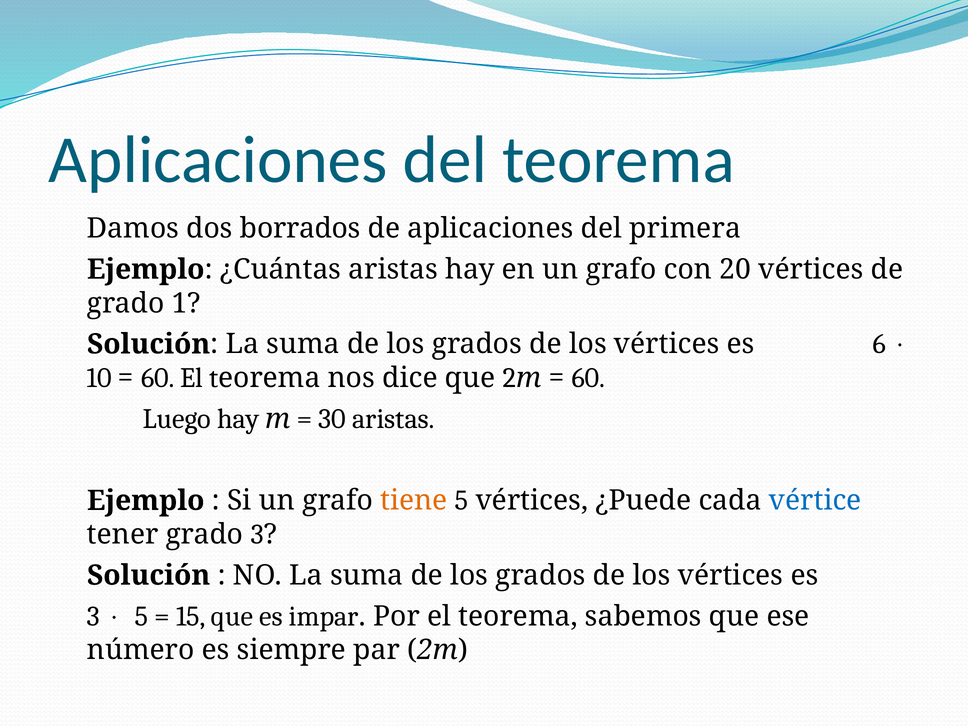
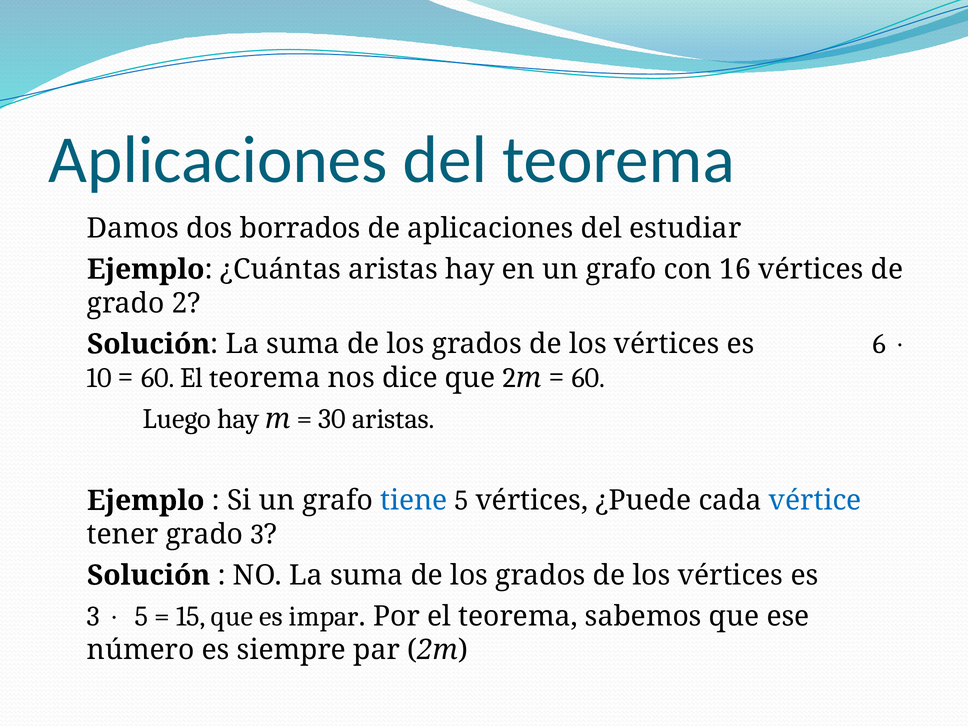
primera: primera -> estudiar
20: 20 -> 16
grado 1: 1 -> 2
tiene colour: orange -> blue
